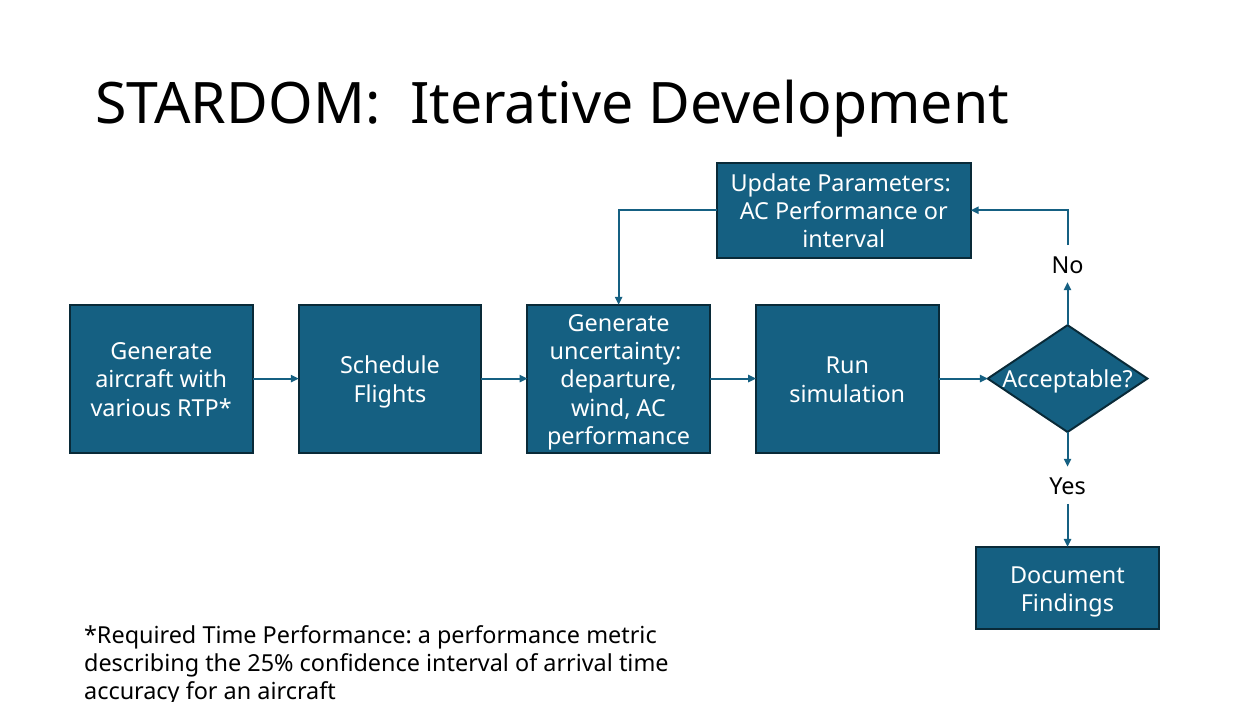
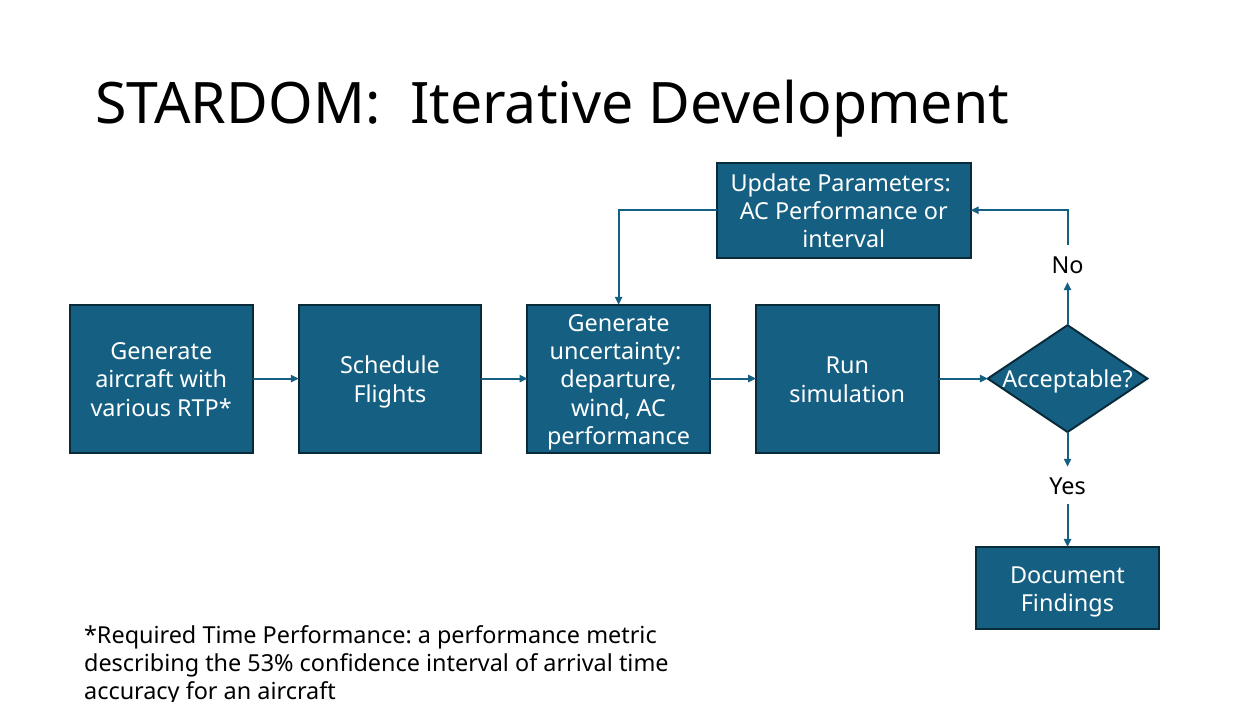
25%: 25% -> 53%
